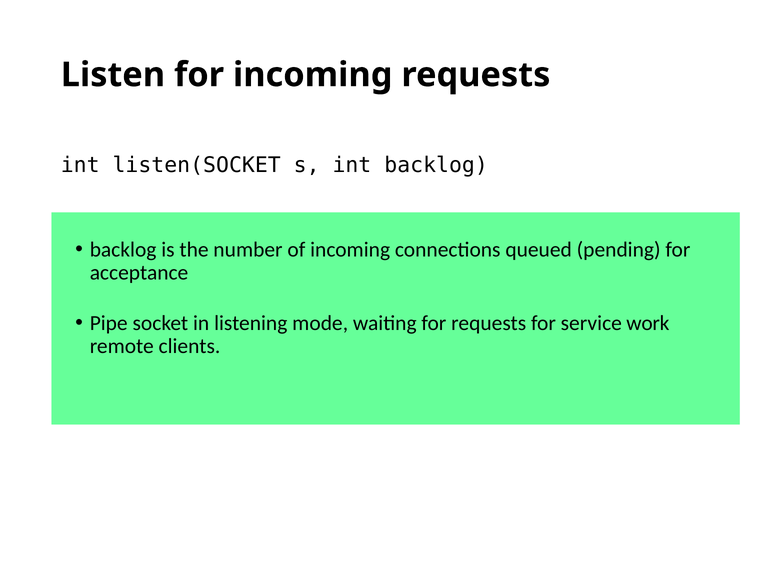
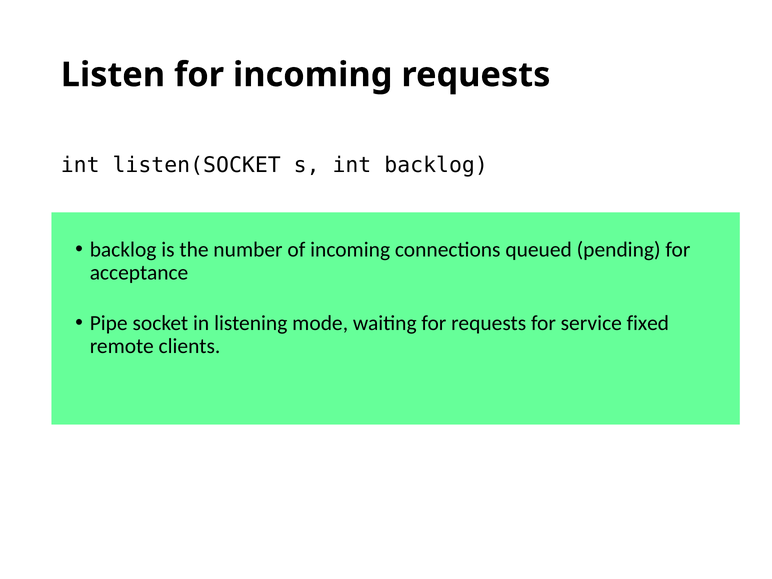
work: work -> fixed
